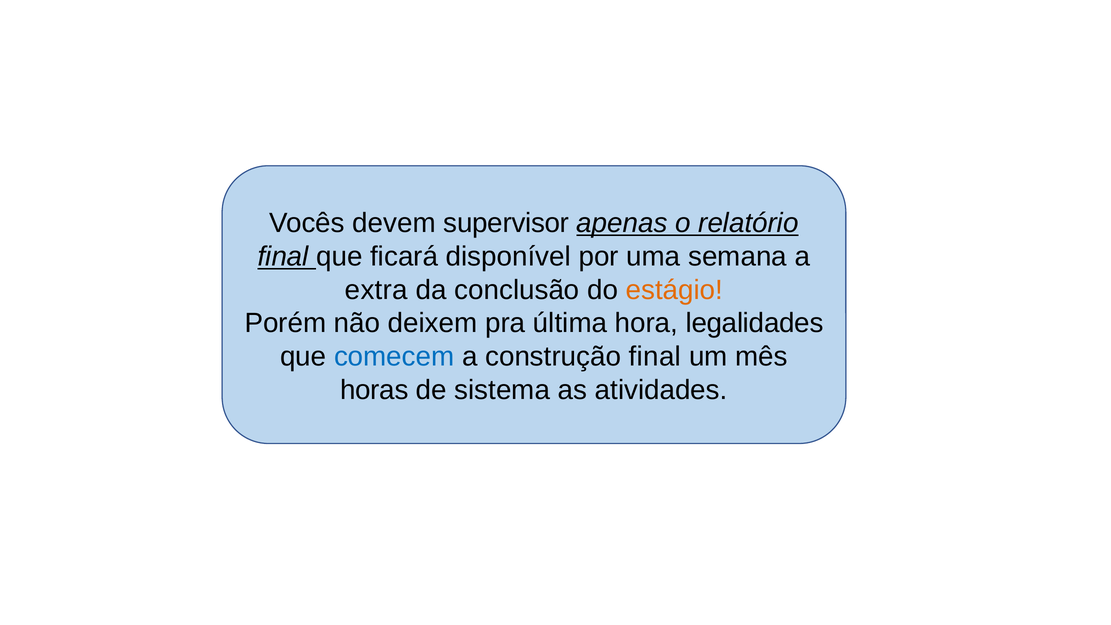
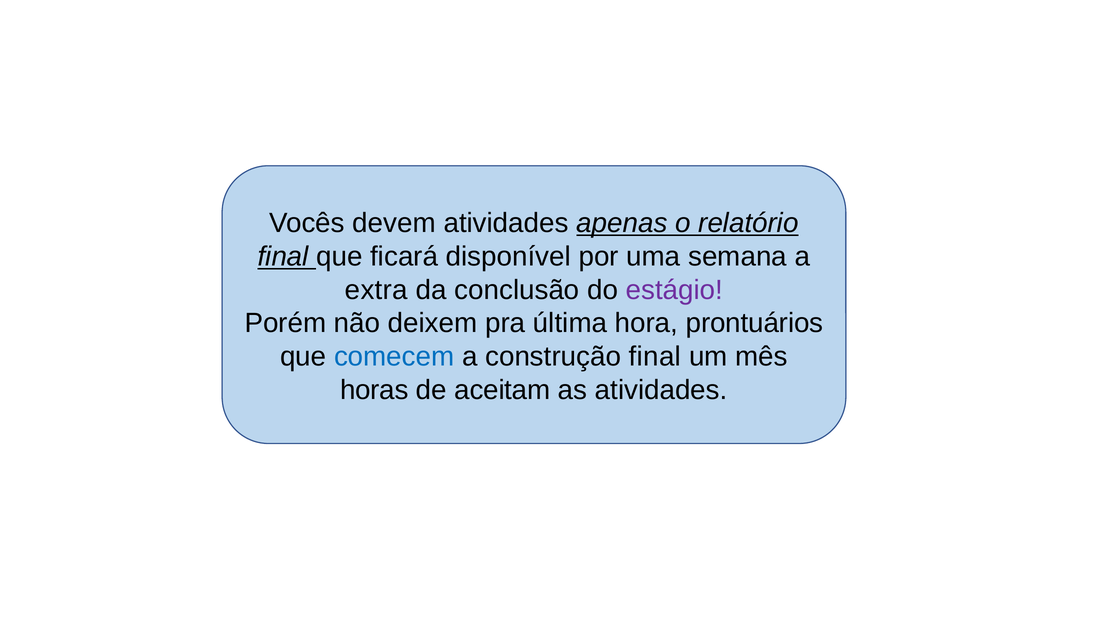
devem supervisor: supervisor -> atividades
estágio colour: orange -> purple
legalidades: legalidades -> prontuários
sistema: sistema -> aceitam
